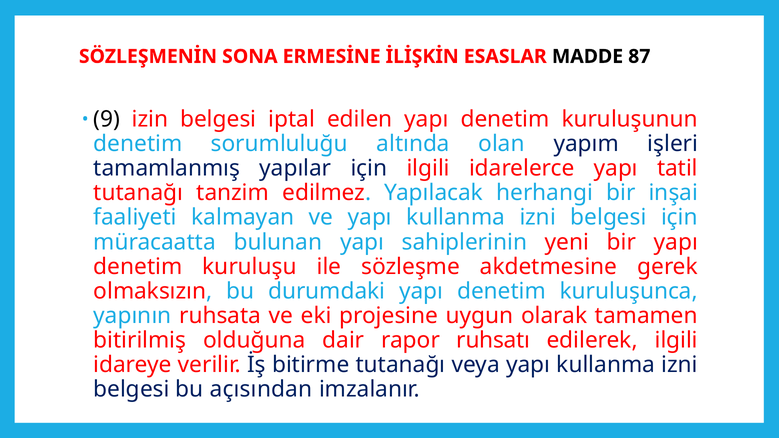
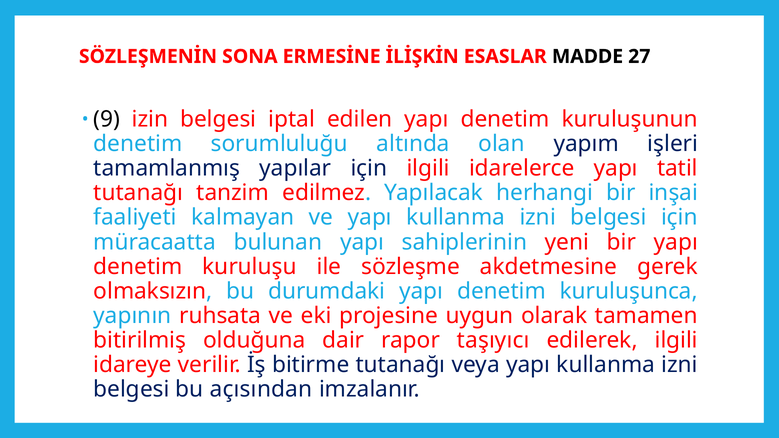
87: 87 -> 27
ruhsatı: ruhsatı -> taşıyıcı
